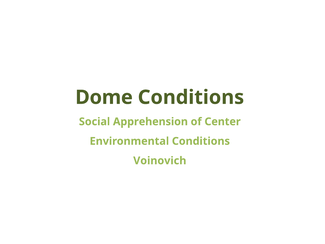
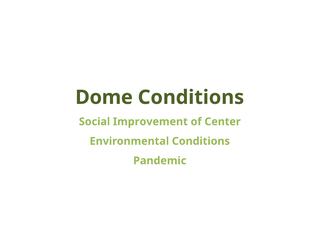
Apprehension: Apprehension -> Improvement
Voinovich: Voinovich -> Pandemic
